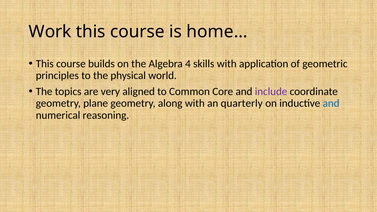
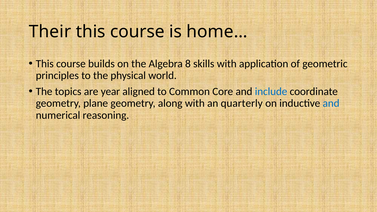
Work: Work -> Their
4: 4 -> 8
very: very -> year
include colour: purple -> blue
